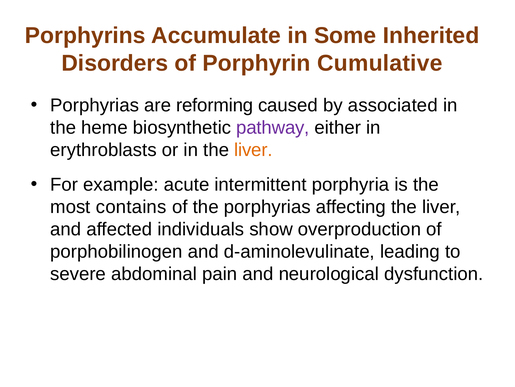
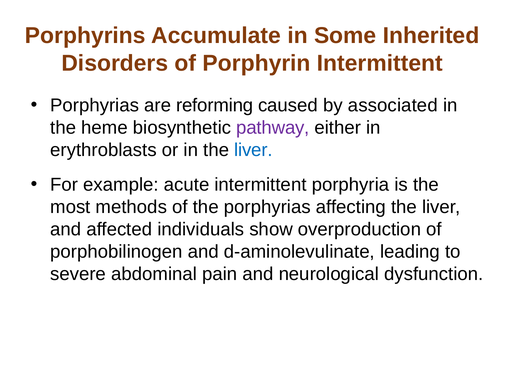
Porphyrin Cumulative: Cumulative -> Intermittent
liver at (253, 150) colour: orange -> blue
contains: contains -> methods
